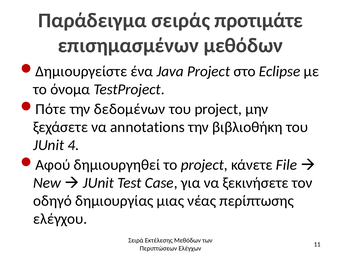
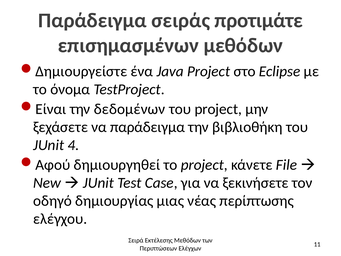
Πότε: Πότε -> Είναι
να annotations: annotations -> παράδειγμα
